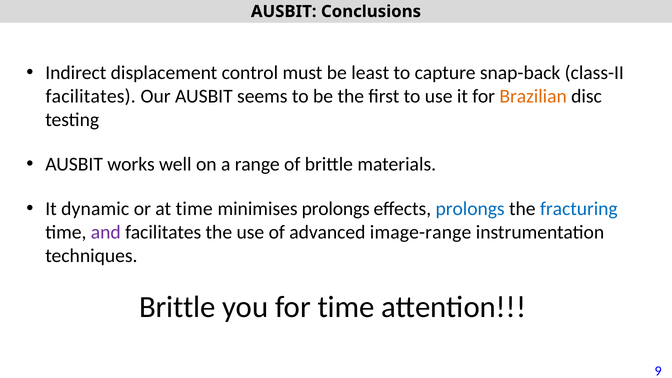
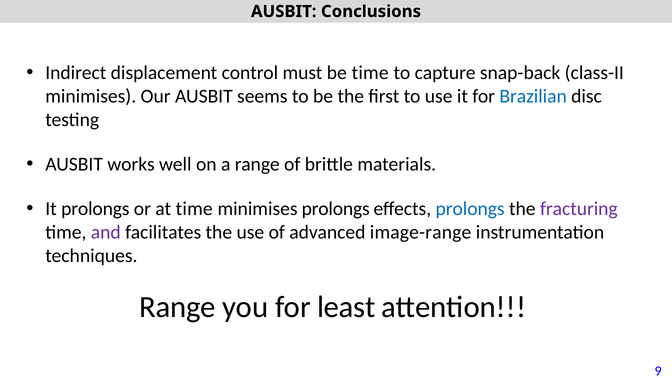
be least: least -> time
facilitates at (91, 96): facilitates -> minimises
Brazilian colour: orange -> blue
It dynamic: dynamic -> prolongs
fracturing colour: blue -> purple
Brittle at (177, 307): Brittle -> Range
for time: time -> least
